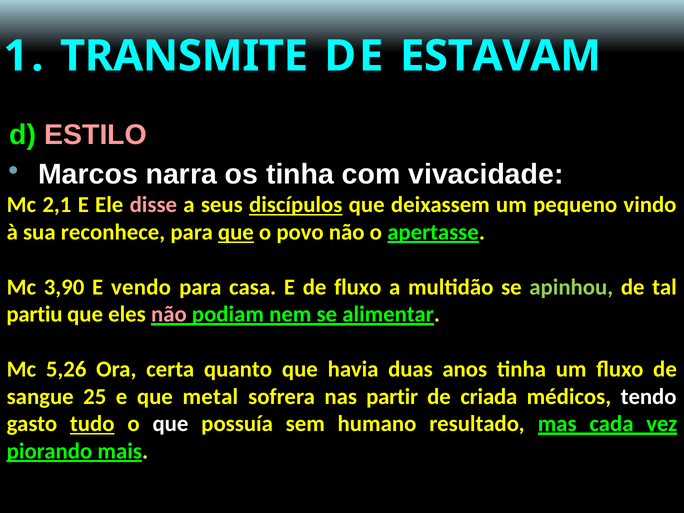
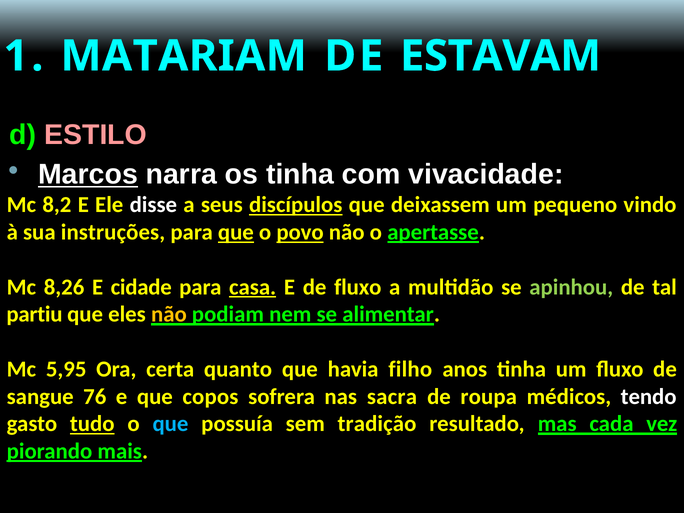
TRANSMITE: TRANSMITE -> MATARIAM
Marcos underline: none -> present
2,1: 2,1 -> 8,2
disse colour: pink -> white
reconhece: reconhece -> instruções
povo underline: none -> present
3,90: 3,90 -> 8,26
vendo: vendo -> cidade
casa underline: none -> present
não at (169, 314) colour: pink -> yellow
5,26: 5,26 -> 5,95
duas: duas -> filho
25: 25 -> 76
metal: metal -> copos
partir: partir -> sacra
criada: criada -> roupa
que at (170, 424) colour: white -> light blue
humano: humano -> tradição
